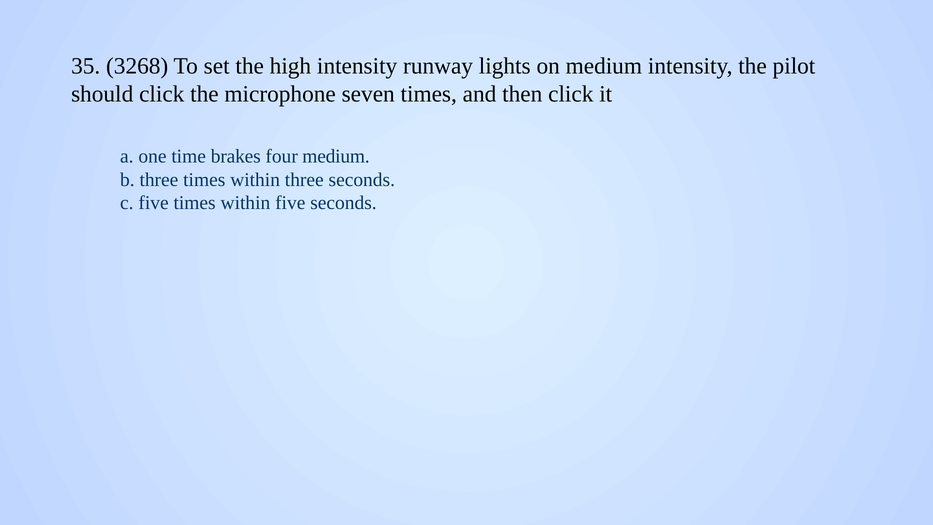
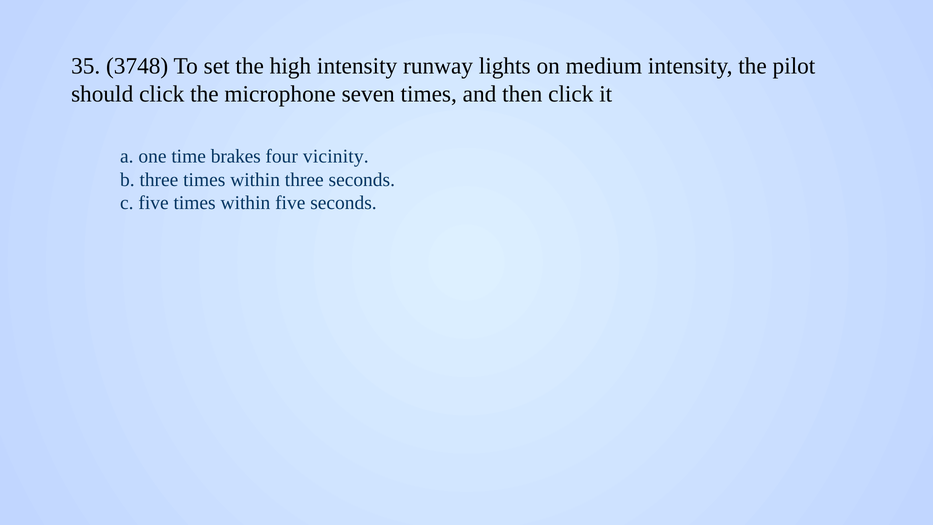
3268: 3268 -> 3748
four medium: medium -> vicinity
